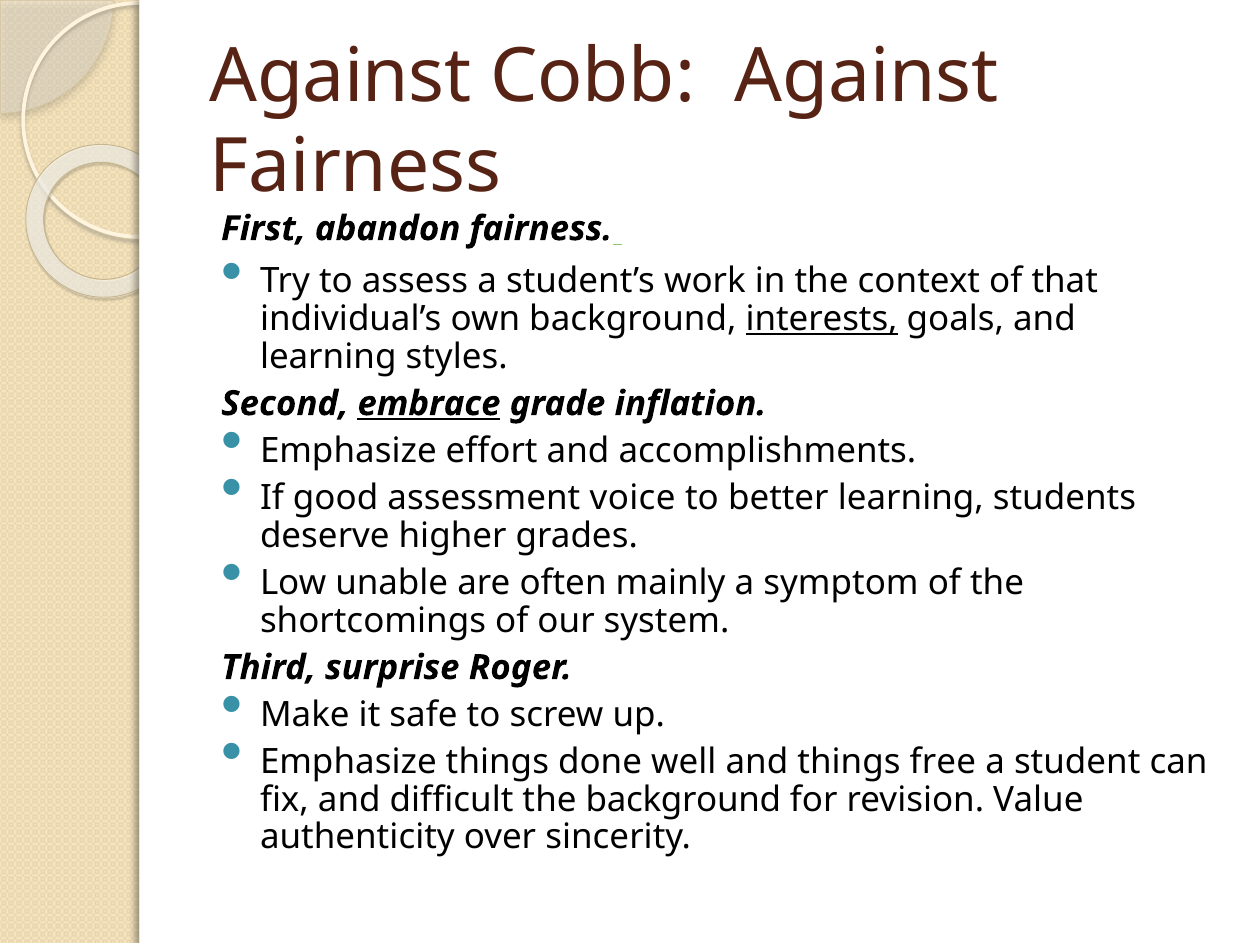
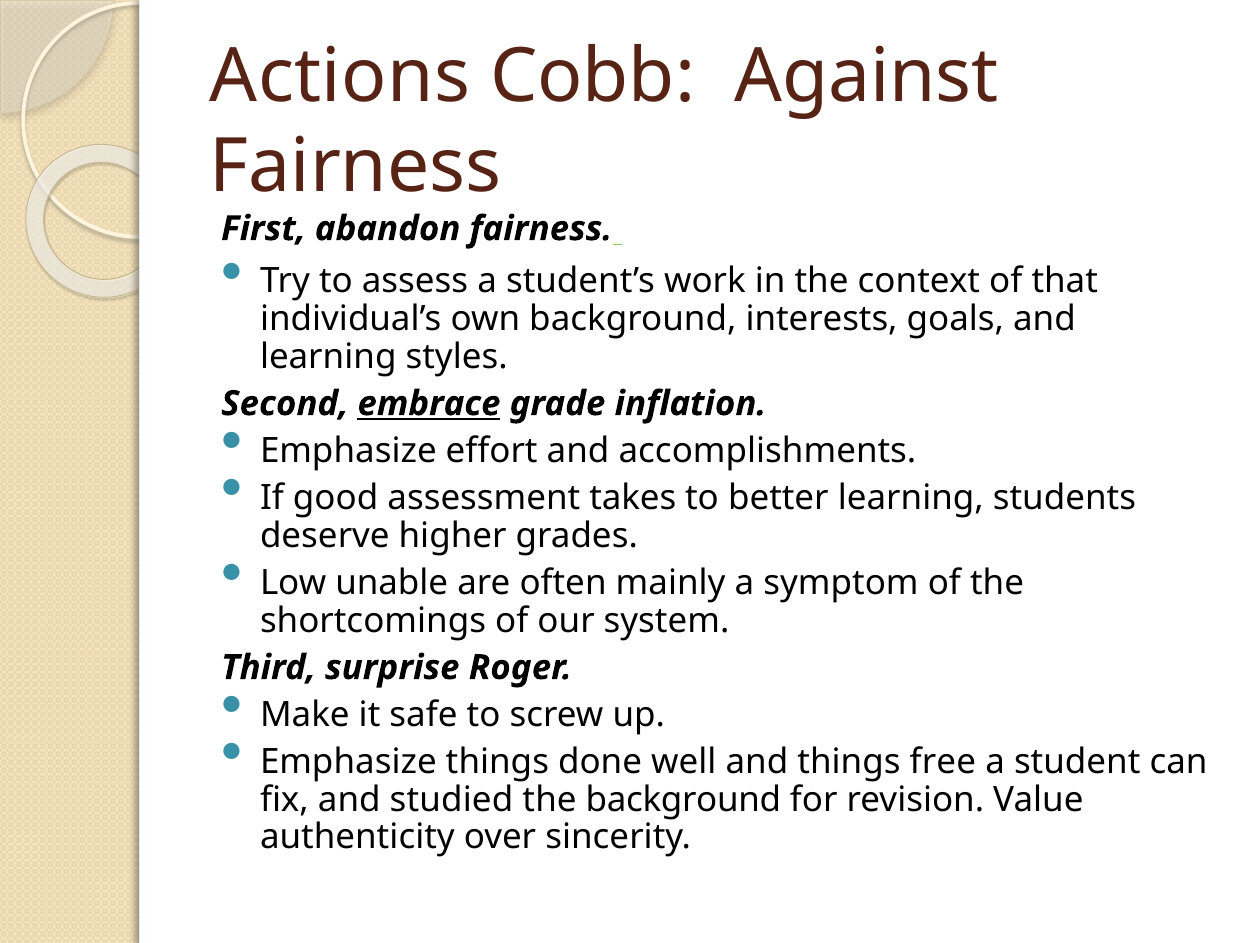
Against at (340, 77): Against -> Actions
interests underline: present -> none
voice: voice -> takes
difficult: difficult -> studied
